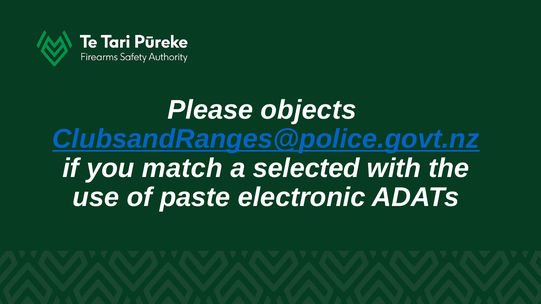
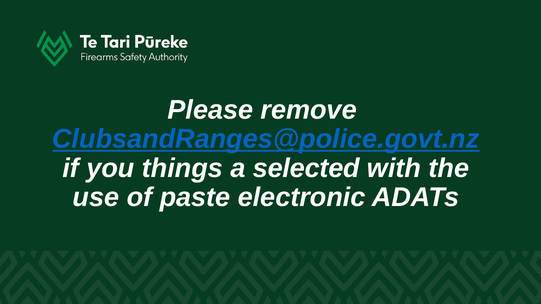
objects: objects -> remove
match: match -> things
